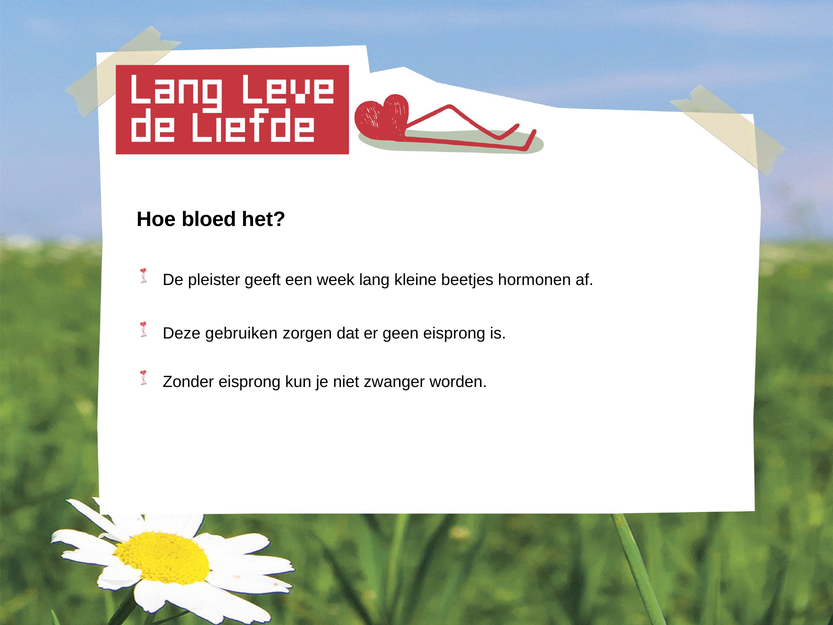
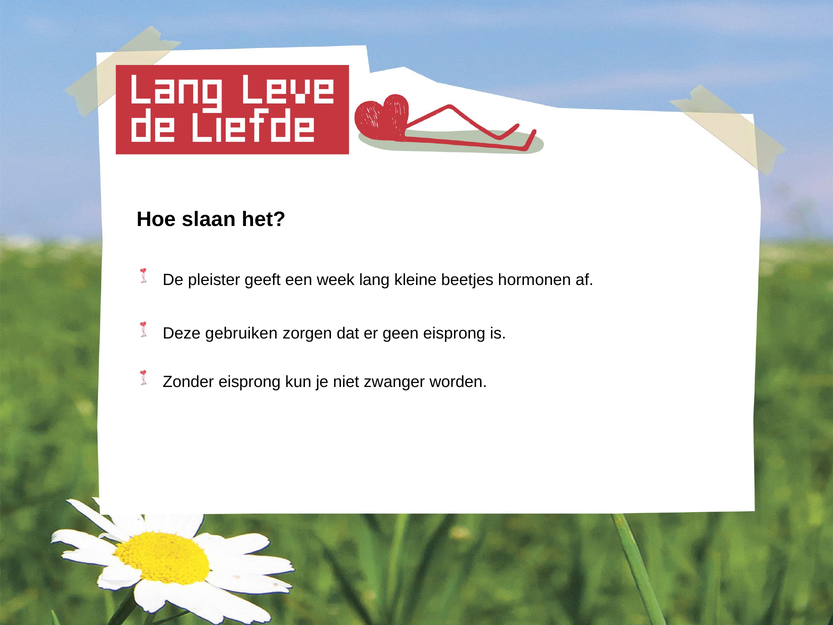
bloed: bloed -> slaan
